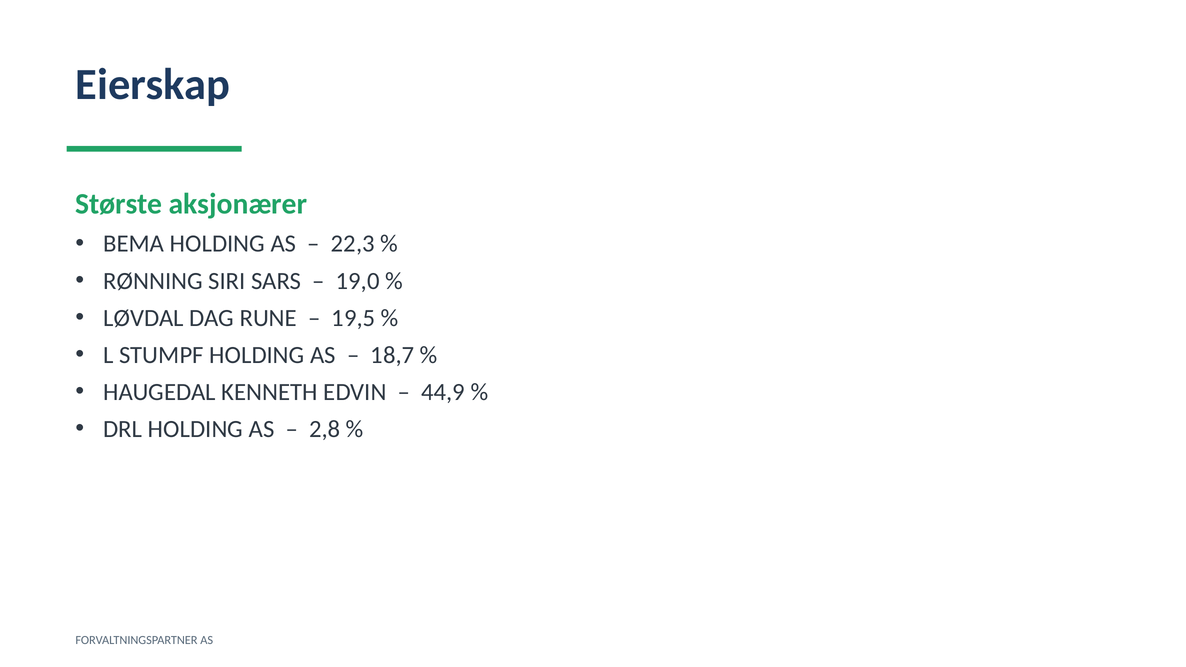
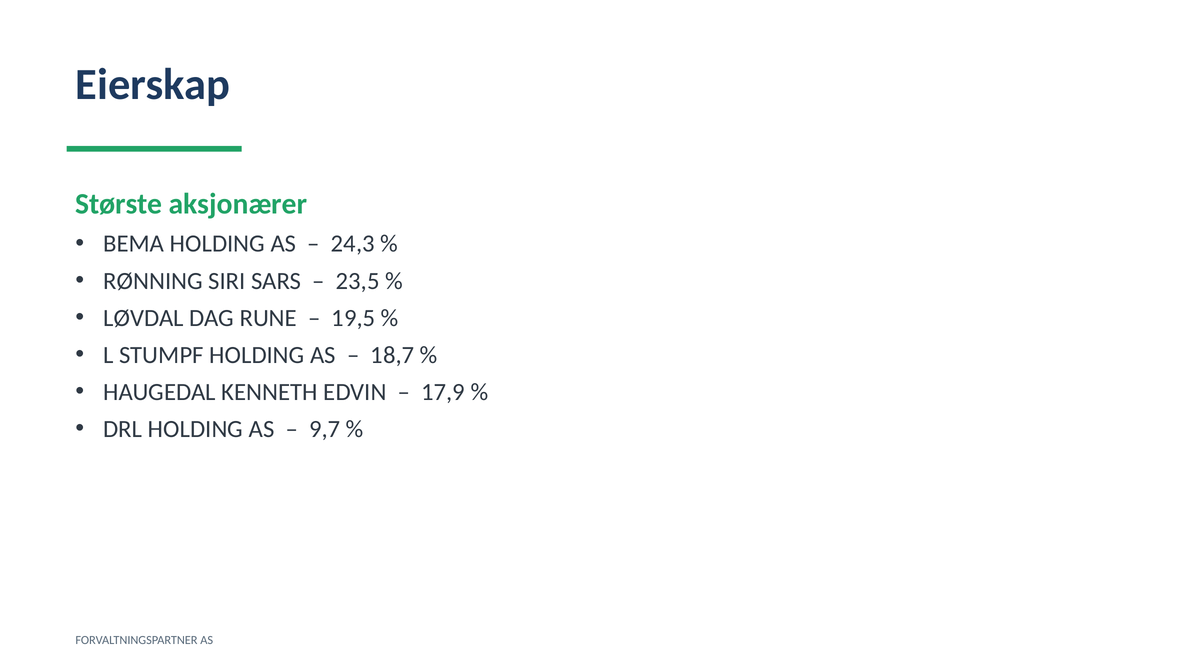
22,3: 22,3 -> 24,3
19,0: 19,0 -> 23,5
44,9: 44,9 -> 17,9
2,8: 2,8 -> 9,7
